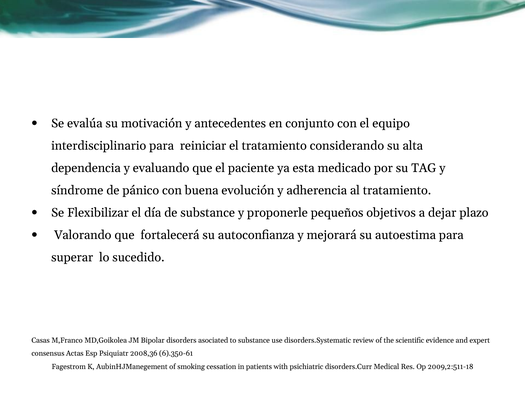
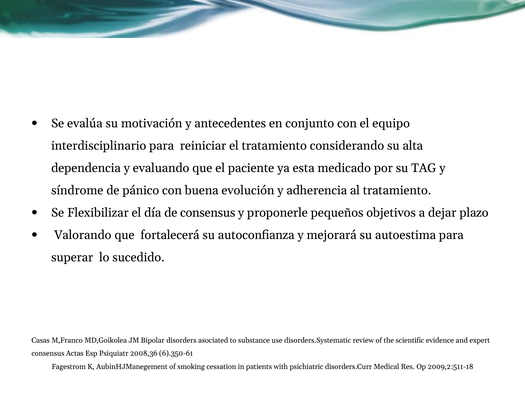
de substance: substance -> consensus
